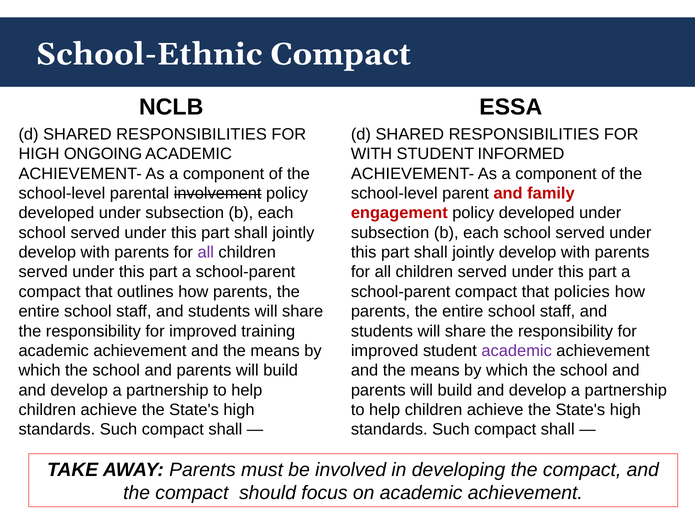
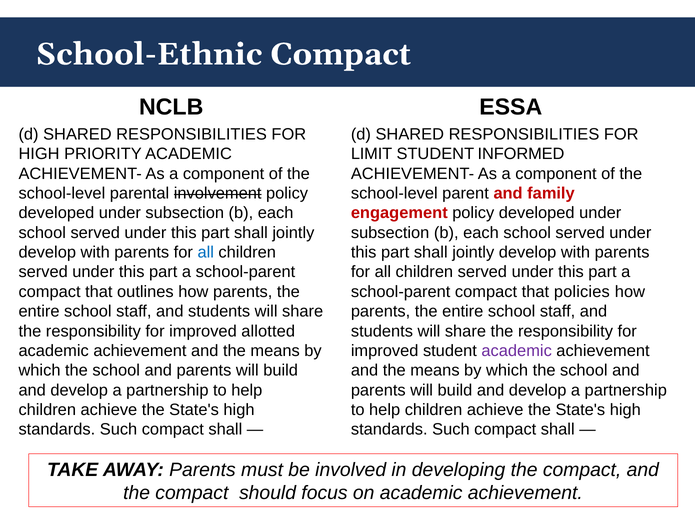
ONGOING: ONGOING -> PRIORITY
WITH at (372, 154): WITH -> LIMIT
all at (206, 252) colour: purple -> blue
training: training -> allotted
